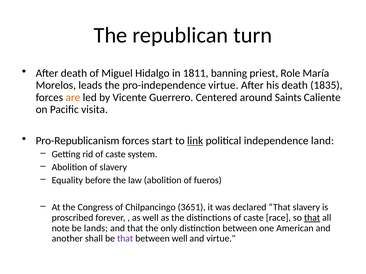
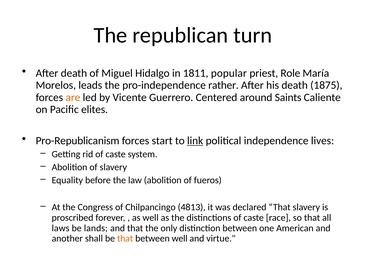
banning: banning -> popular
pro-independence virtue: virtue -> rather
1835: 1835 -> 1875
visita: visita -> elites
land: land -> lives
3651: 3651 -> 4813
that at (312, 218) underline: present -> none
note: note -> laws
that at (125, 239) colour: purple -> orange
